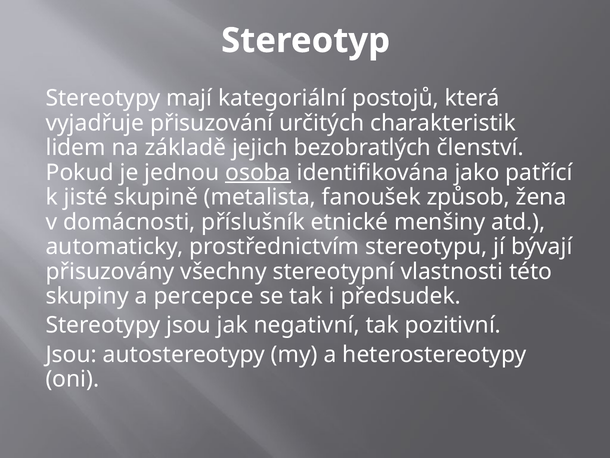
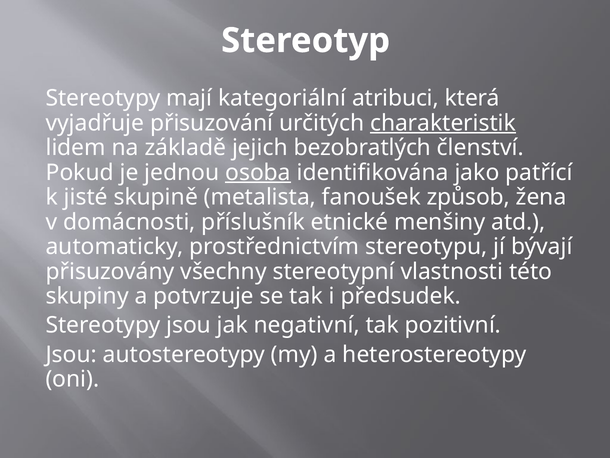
postojů: postojů -> atribuci
charakteristik underline: none -> present
percepce: percepce -> potvrzuje
